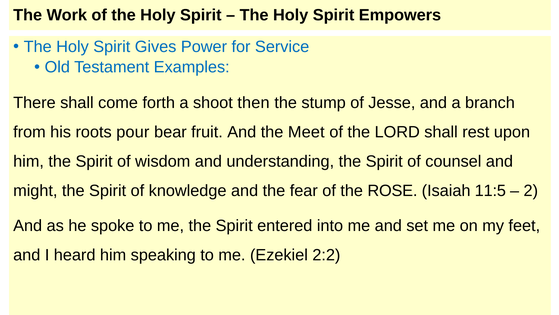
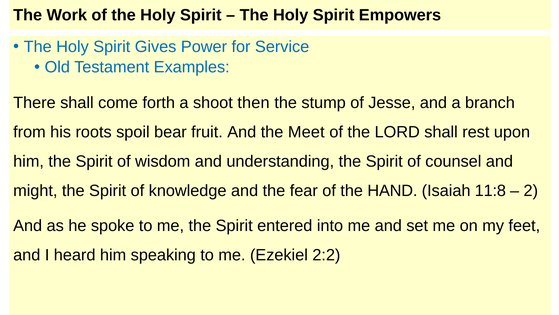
pour: pour -> spoil
ROSE: ROSE -> HAND
11:5: 11:5 -> 11:8
